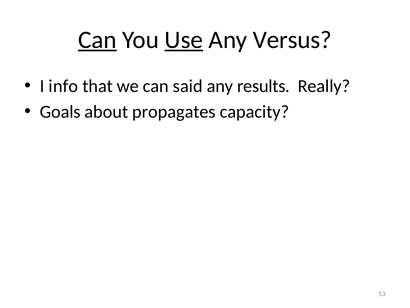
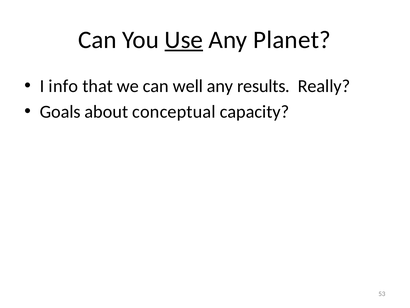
Can at (97, 40) underline: present -> none
Versus: Versus -> Planet
said: said -> well
propagates: propagates -> conceptual
